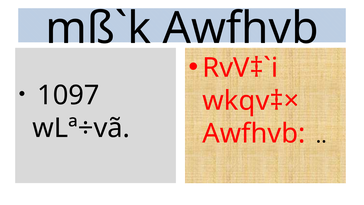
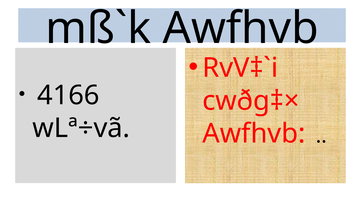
1097: 1097 -> 4166
wkqv‡×: wkqv‡× -> cwðg‡×
